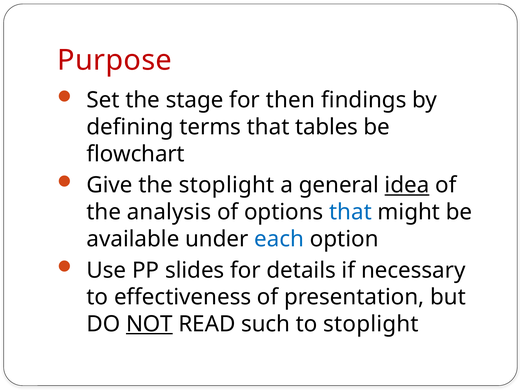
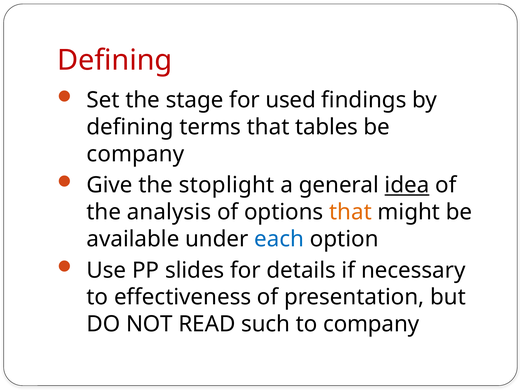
Purpose at (115, 60): Purpose -> Defining
then: then -> used
flowchart at (136, 154): flowchart -> company
that at (350, 212) colour: blue -> orange
NOT underline: present -> none
to stoplight: stoplight -> company
